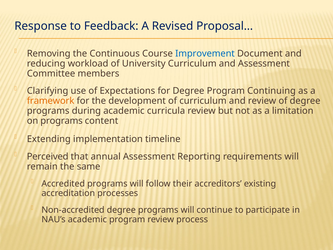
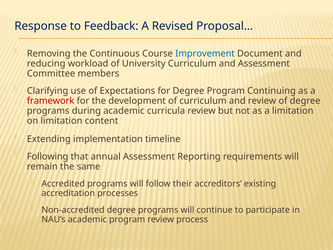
framework colour: orange -> red
on programs: programs -> limitation
Perceived: Perceived -> Following
